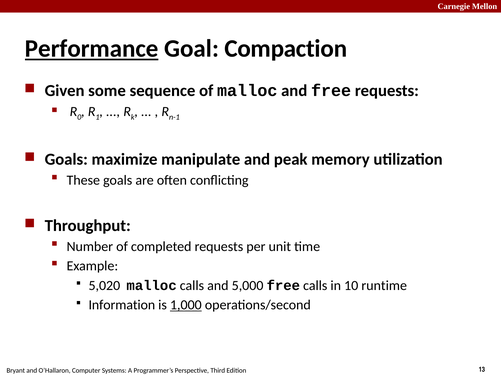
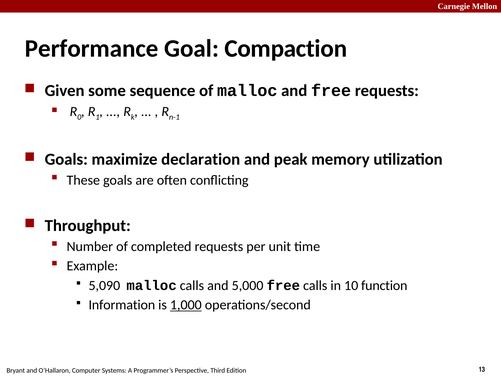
Performance underline: present -> none
manipulate: manipulate -> declaration
5,020: 5,020 -> 5,090
runtime: runtime -> function
